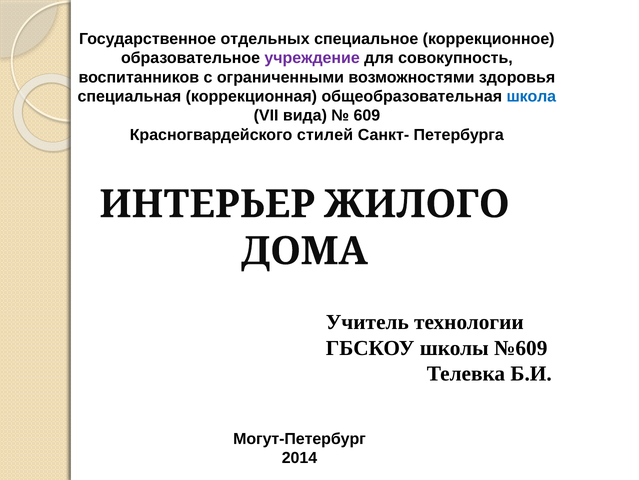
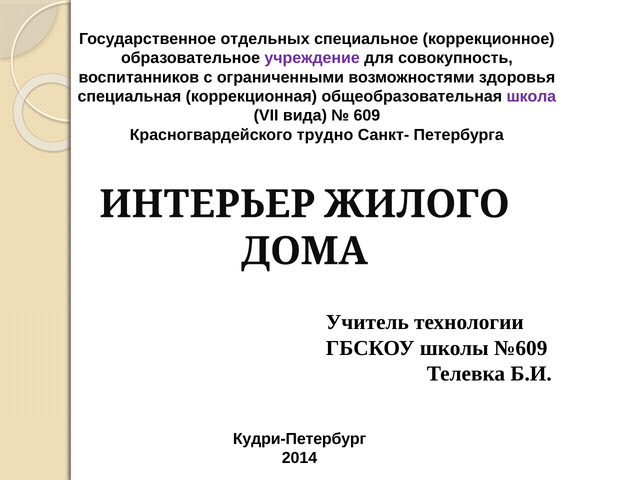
школа colour: blue -> purple
стилей: стилей -> трудно
Могут-Петербург: Могут-Петербург -> Кудри-Петербург
